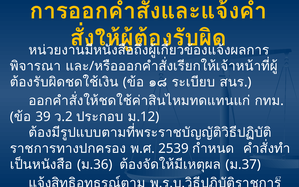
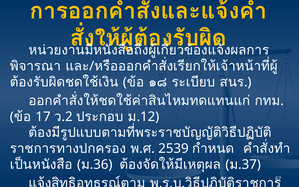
39: 39 -> 17
